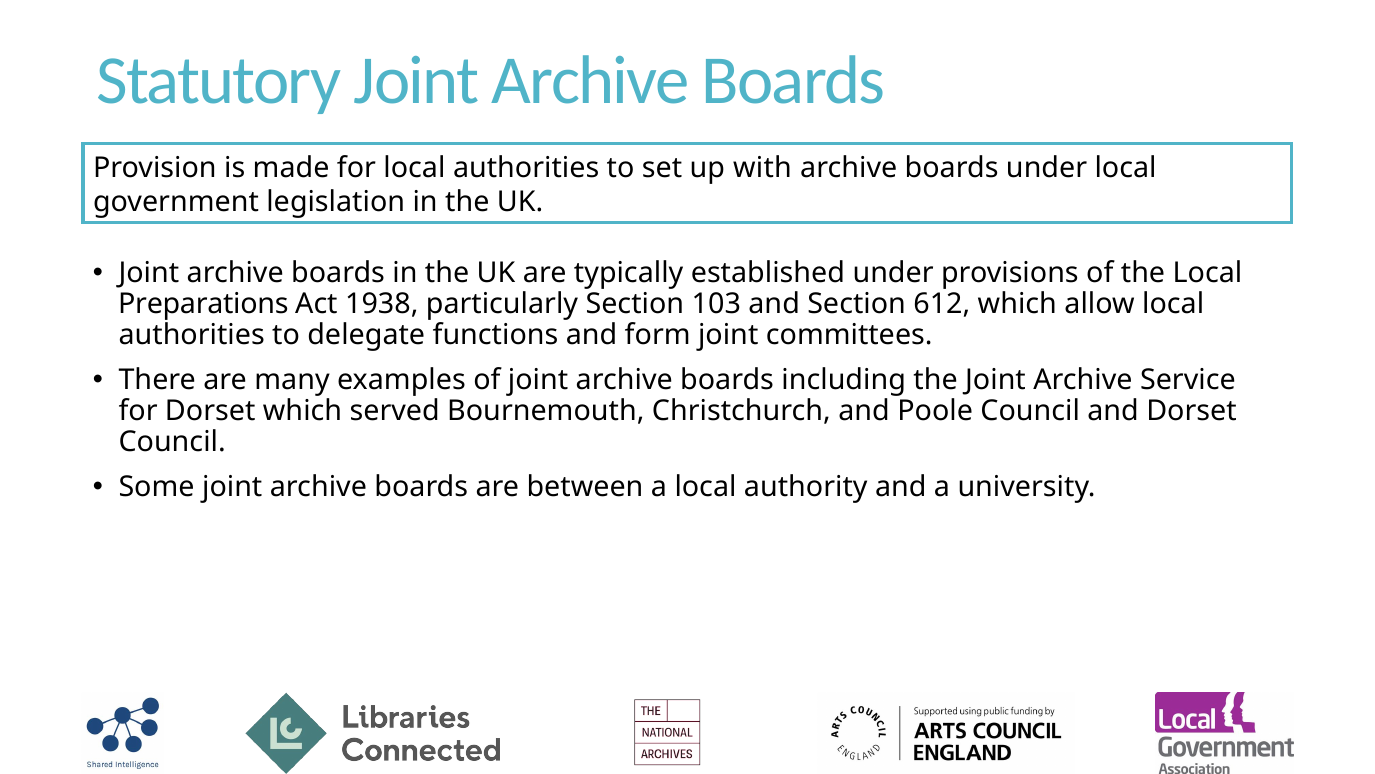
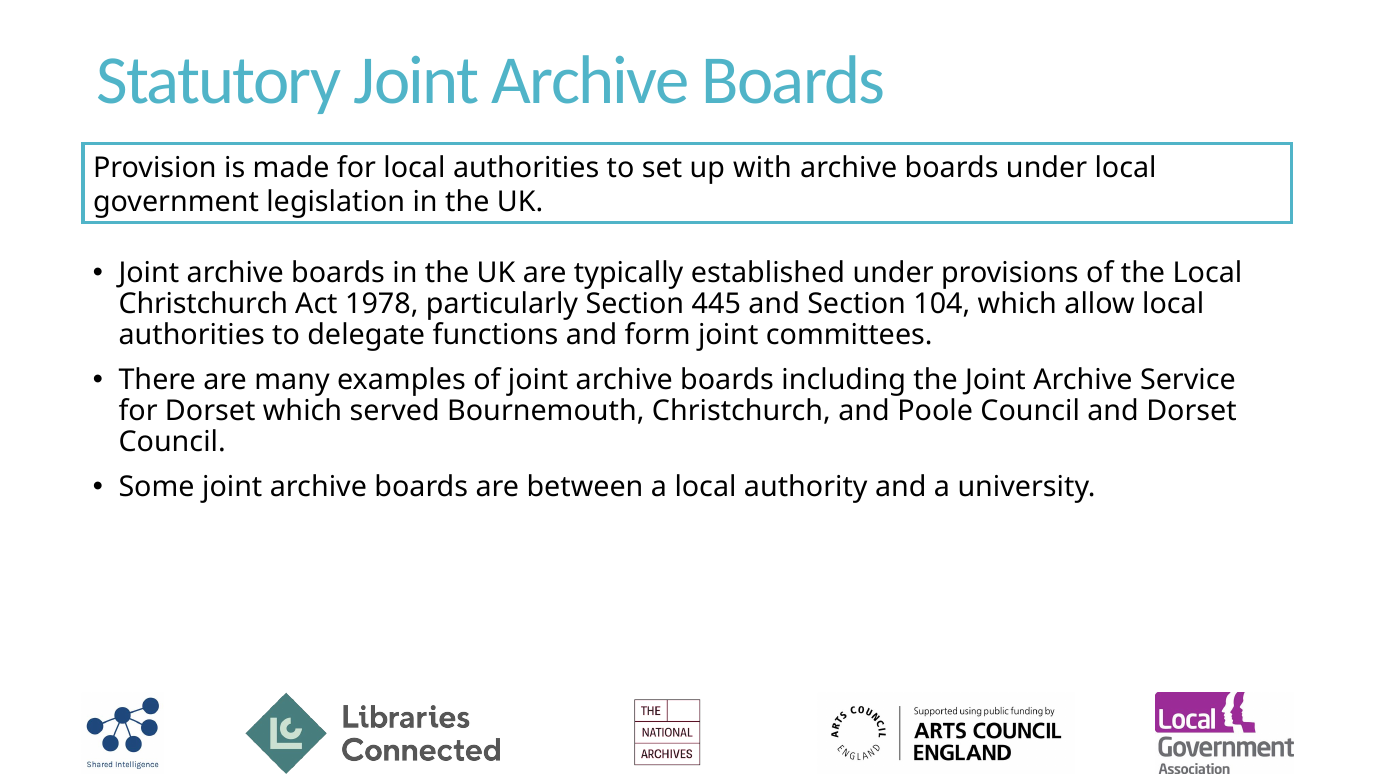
Preparations at (203, 304): Preparations -> Christchurch
1938: 1938 -> 1978
103: 103 -> 445
612: 612 -> 104
